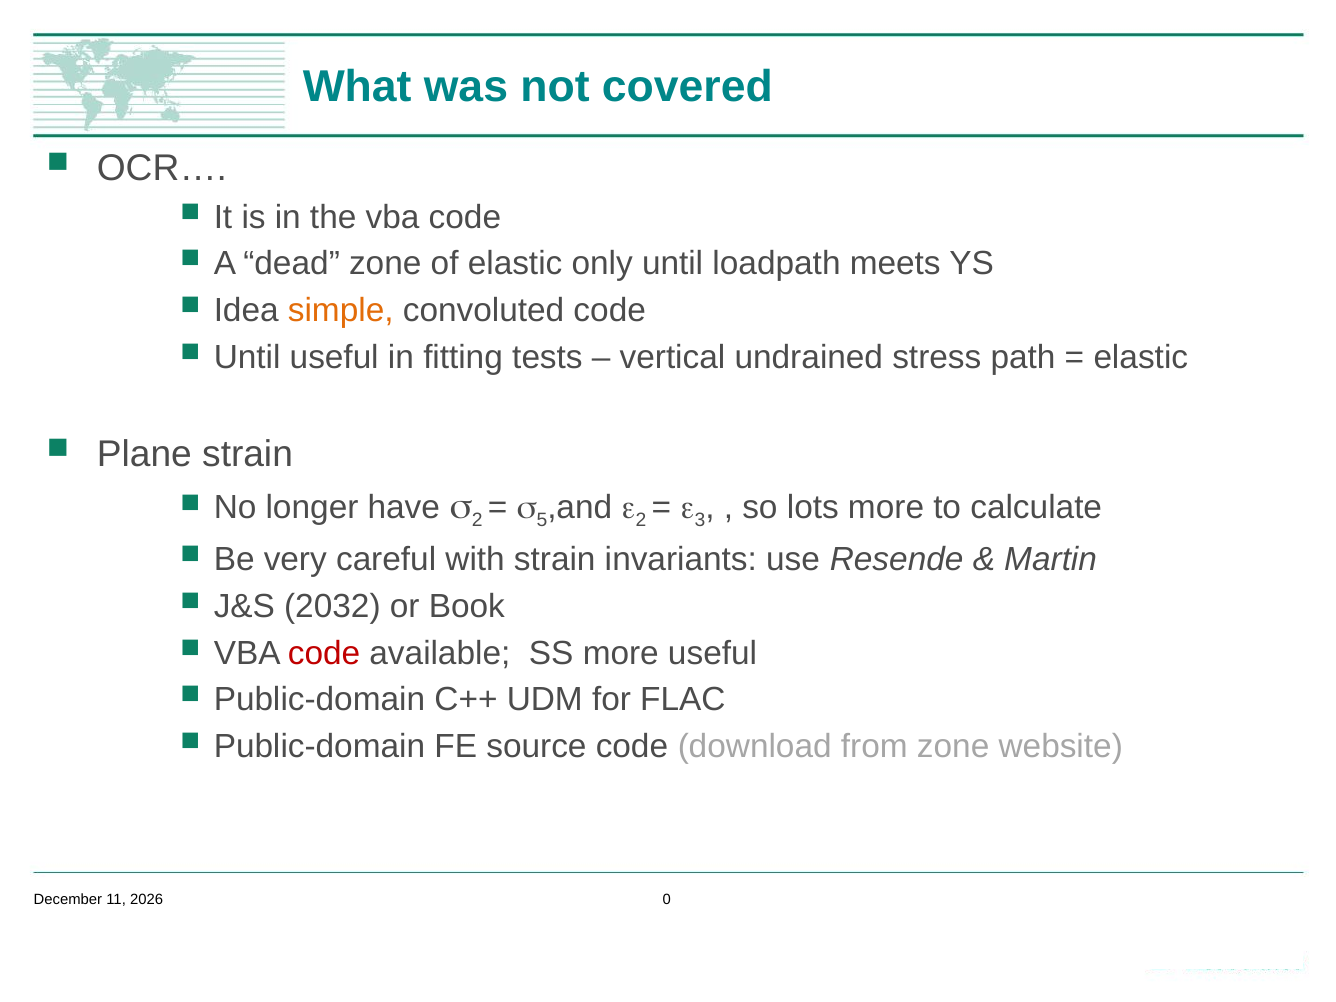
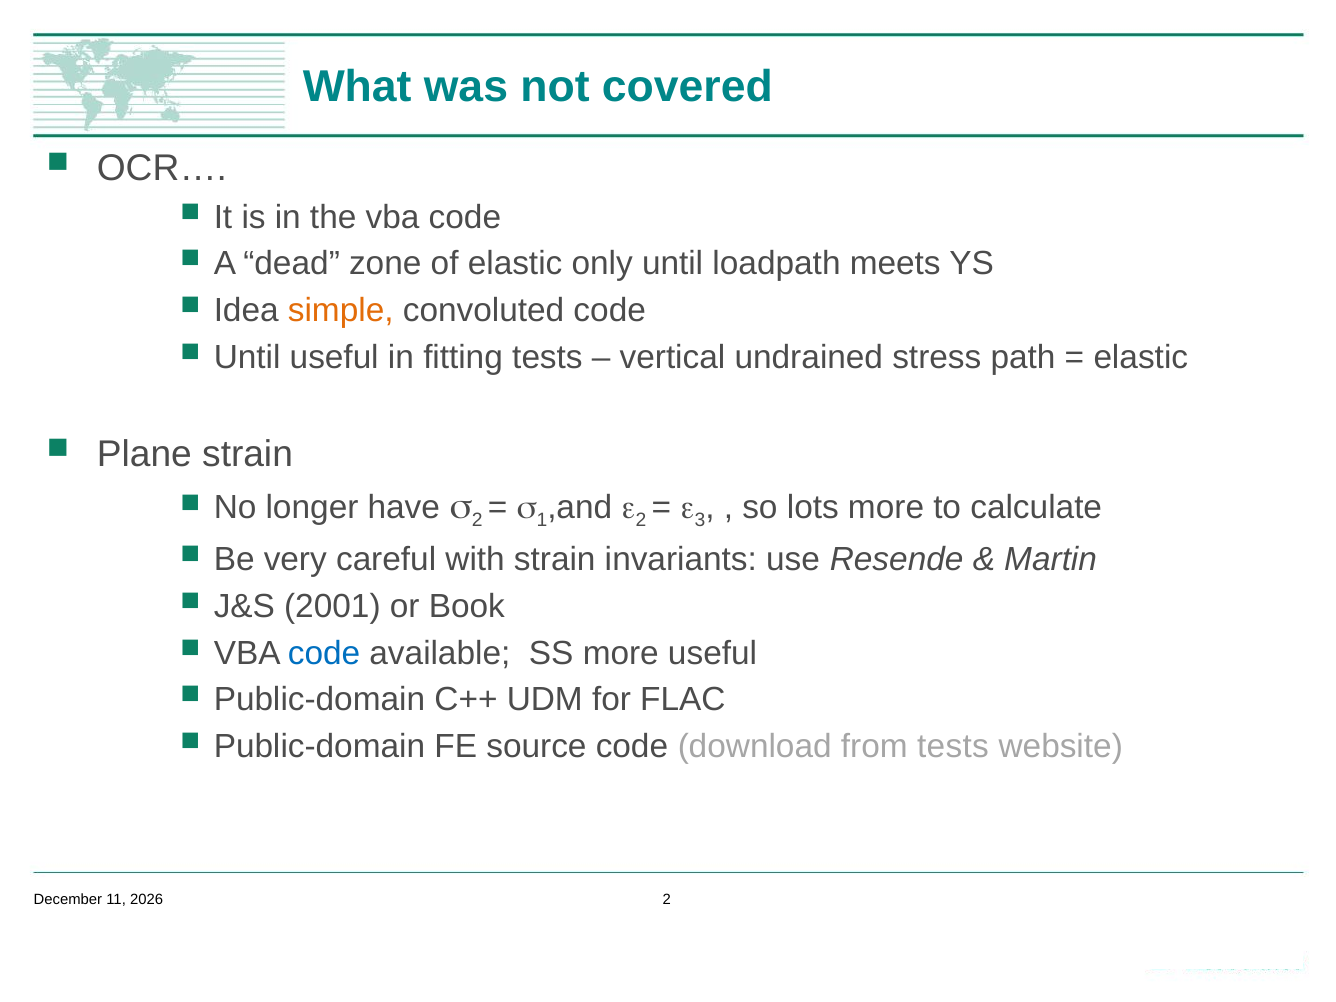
5: 5 -> 1
2032: 2032 -> 2001
code at (324, 653) colour: red -> blue
from zone: zone -> tests
0 at (667, 900): 0 -> 2
